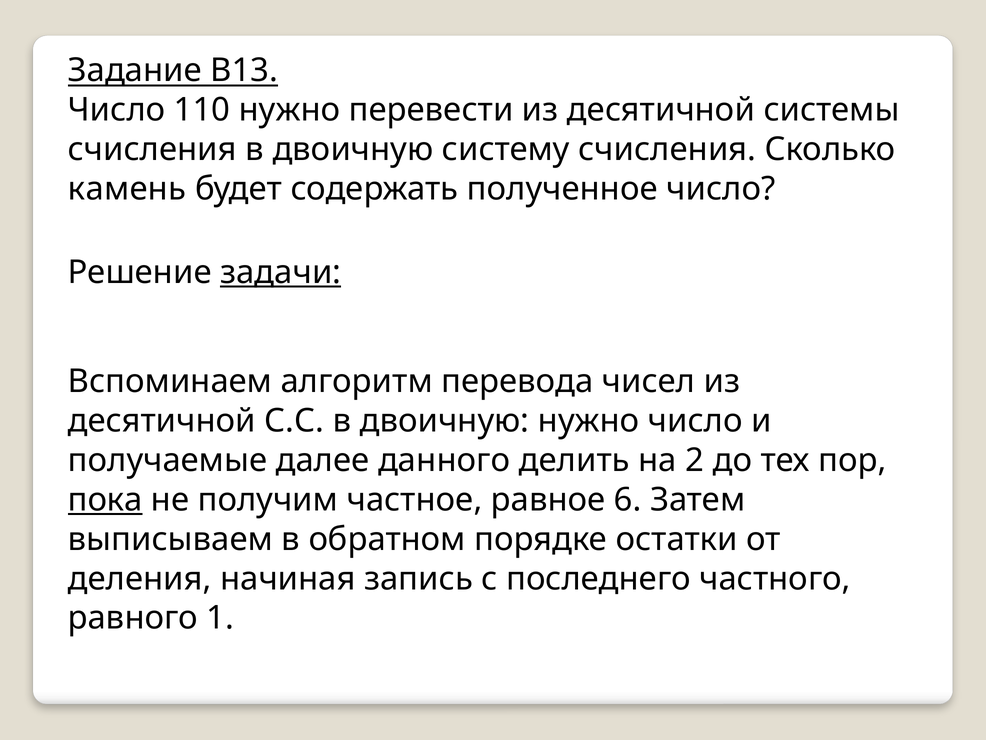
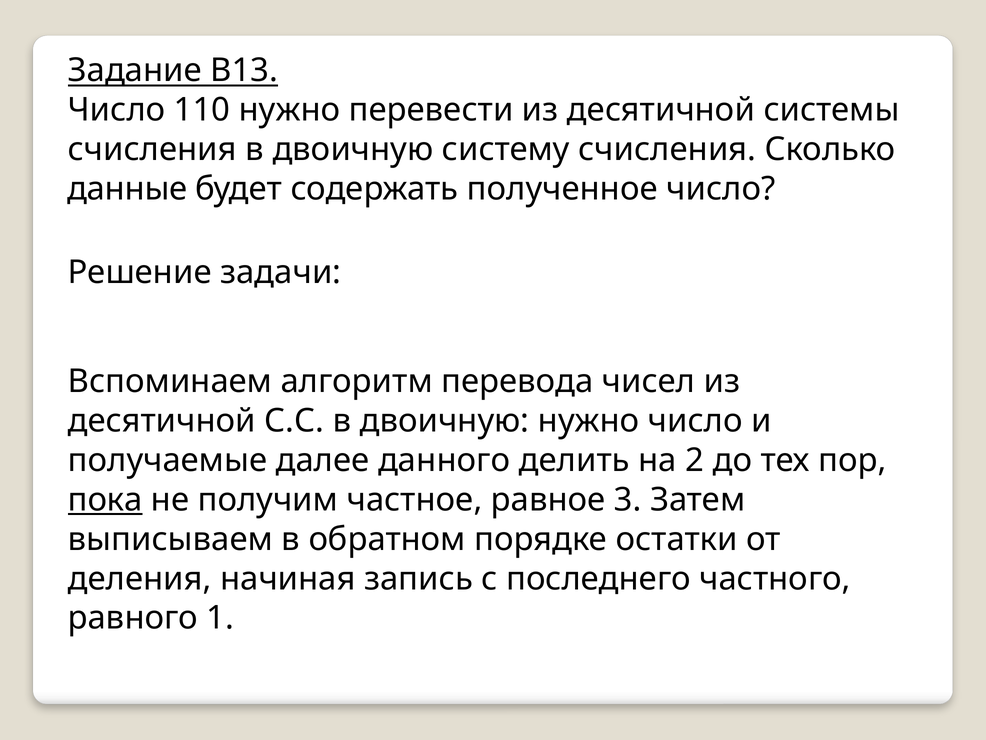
камень: камень -> данные
задачи underline: present -> none
6: 6 -> 3
